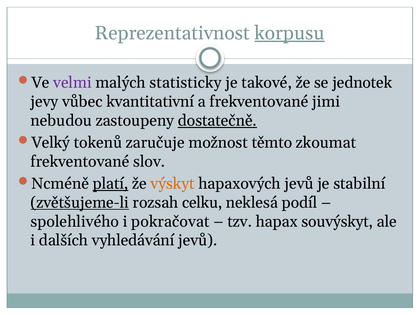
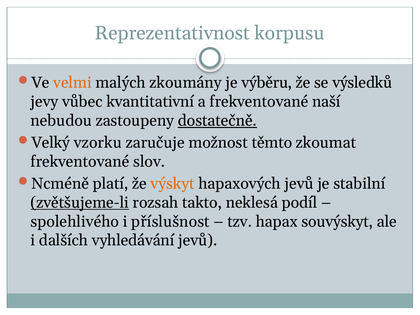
korpusu underline: present -> none
velmi colour: purple -> orange
statisticky: statisticky -> zkoumány
takové: takové -> výběru
jednotek: jednotek -> výsledků
jimi: jimi -> naší
tokenů: tokenů -> vzorku
platí underline: present -> none
celku: celku -> takto
pokračovat: pokračovat -> příslušnost
